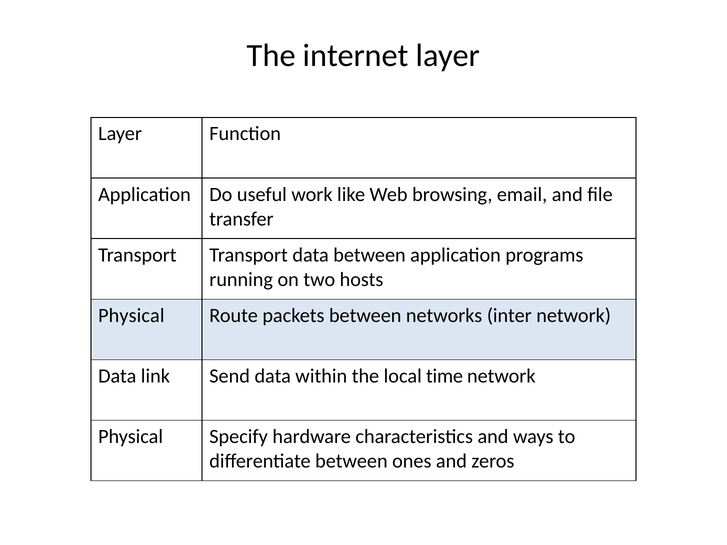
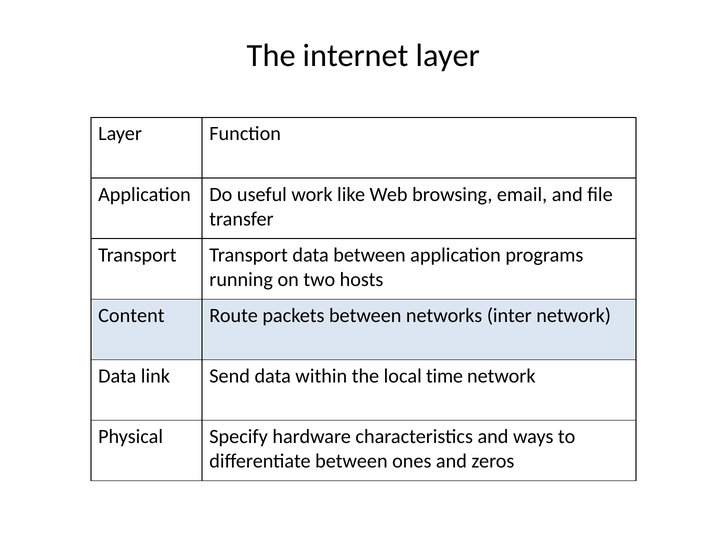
Physical at (131, 316): Physical -> Content
